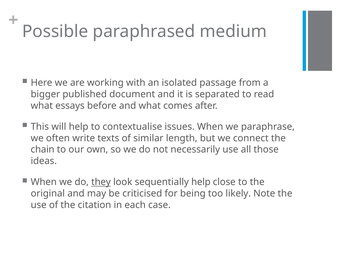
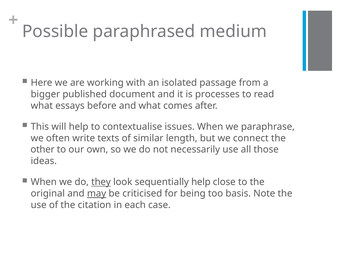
separated: separated -> processes
chain: chain -> other
may underline: none -> present
likely: likely -> basis
